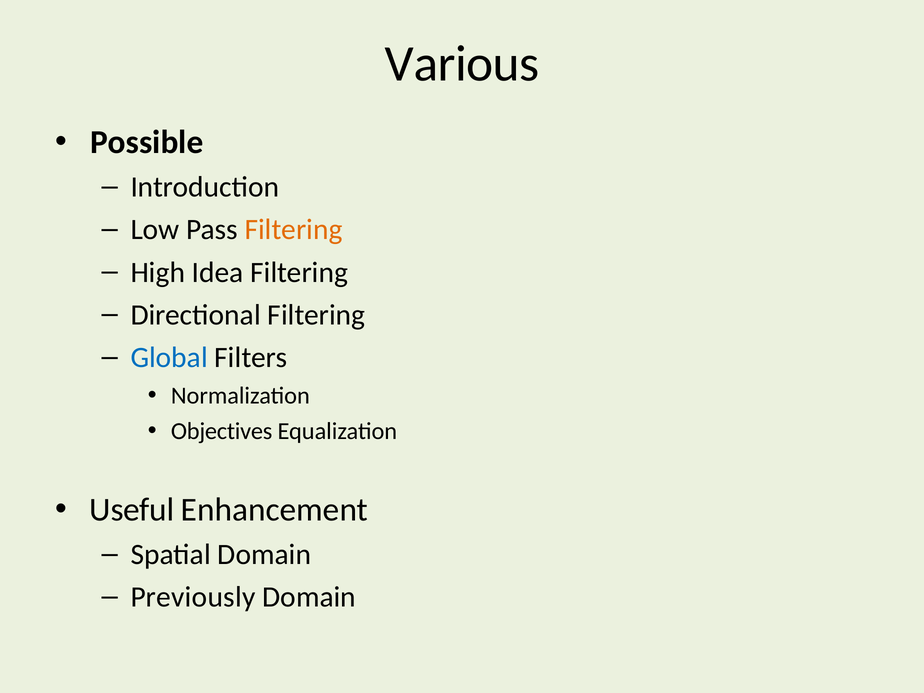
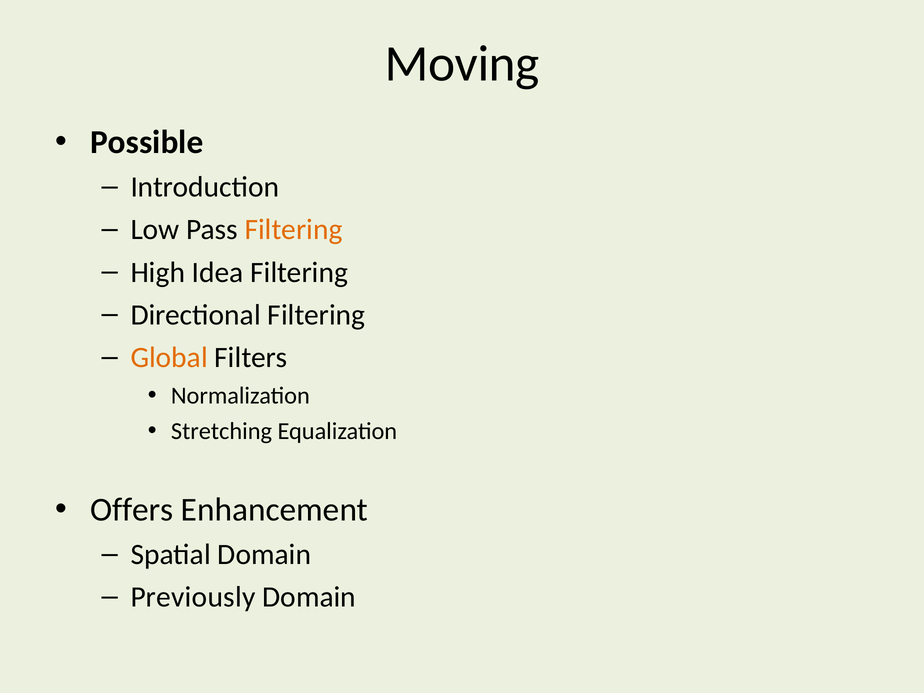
Various: Various -> Moving
Global colour: blue -> orange
Objectives: Objectives -> Stretching
Useful: Useful -> Offers
